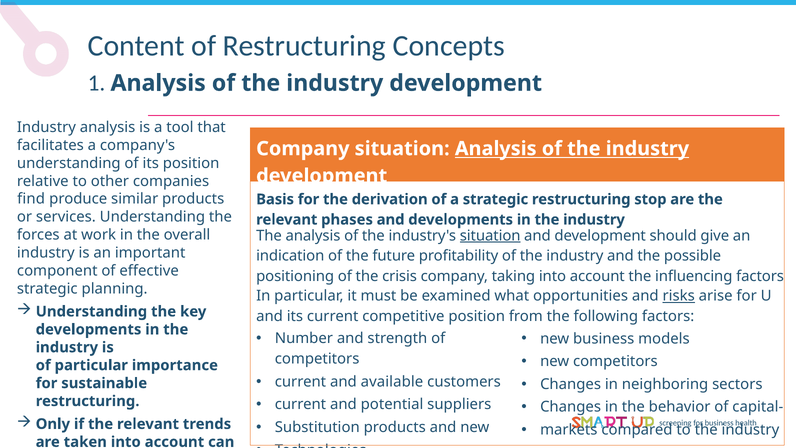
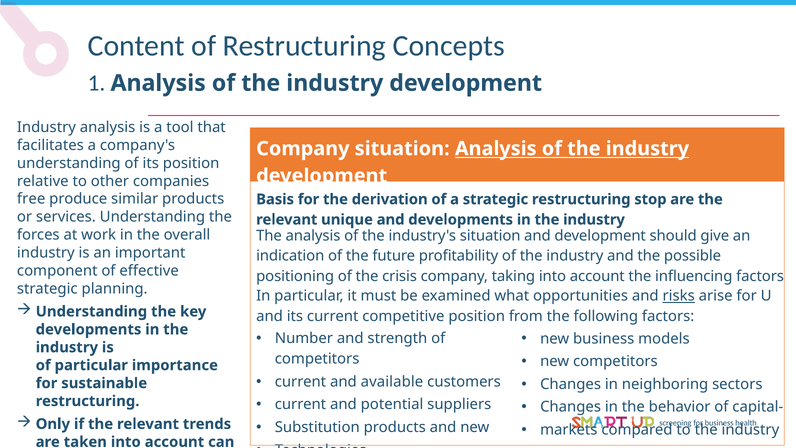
find: find -> free
phases: phases -> unique
situation at (490, 236) underline: present -> none
